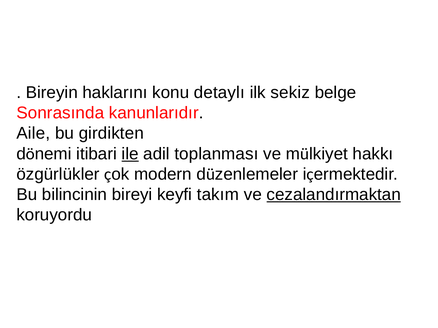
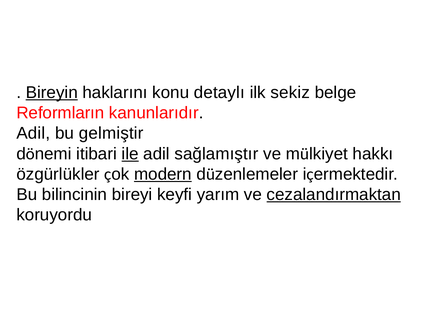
Bireyin underline: none -> present
Sonrasında: Sonrasında -> Reformların
Aile at (33, 134): Aile -> Adil
girdikten: girdikten -> gelmiştir
toplanması: toplanması -> sağlamıştır
modern underline: none -> present
takım: takım -> yarım
